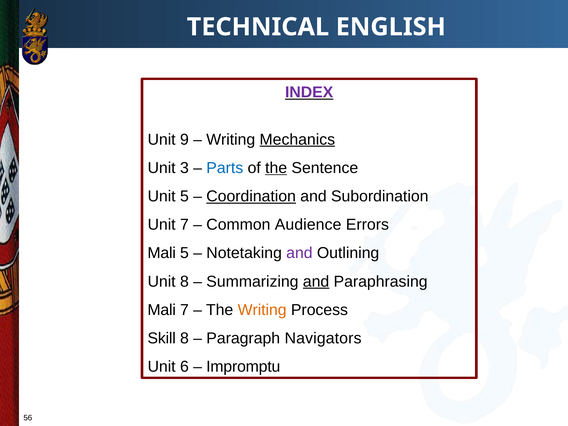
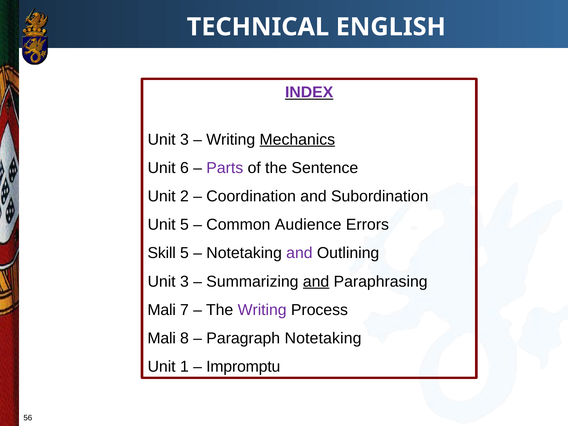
9 at (184, 139): 9 -> 3
3: 3 -> 6
Parts colour: blue -> purple
the at (276, 168) underline: present -> none
Unit 5: 5 -> 2
Coordination underline: present -> none
Unit 7: 7 -> 5
Mali at (162, 253): Mali -> Skill
8 at (184, 281): 8 -> 3
Writing at (262, 310) colour: orange -> purple
Skill at (162, 338): Skill -> Mali
Paragraph Navigators: Navigators -> Notetaking
6: 6 -> 1
